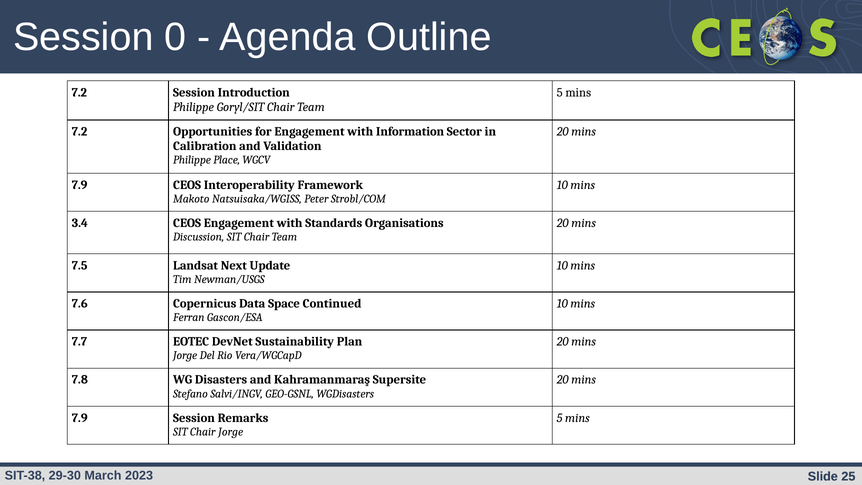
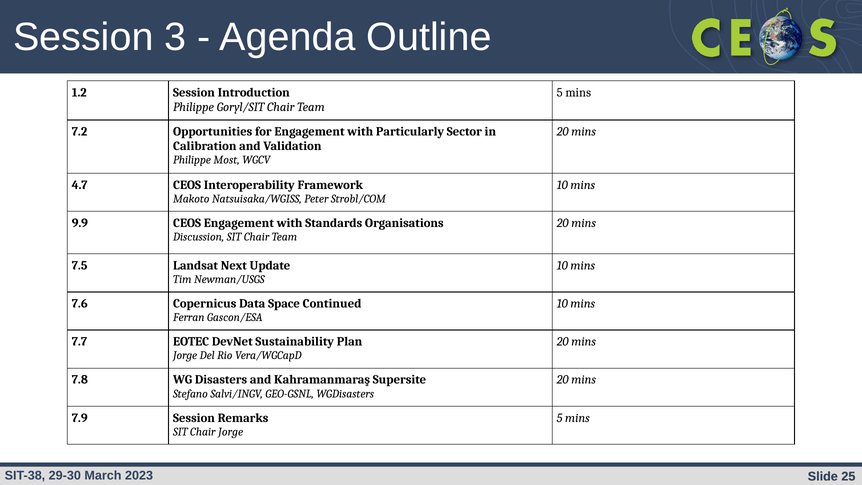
0: 0 -> 3
7.2 at (79, 92): 7.2 -> 1.2
Information: Information -> Particularly
Place: Place -> Most
7.9 at (80, 185): 7.9 -> 4.7
3.4: 3.4 -> 9.9
